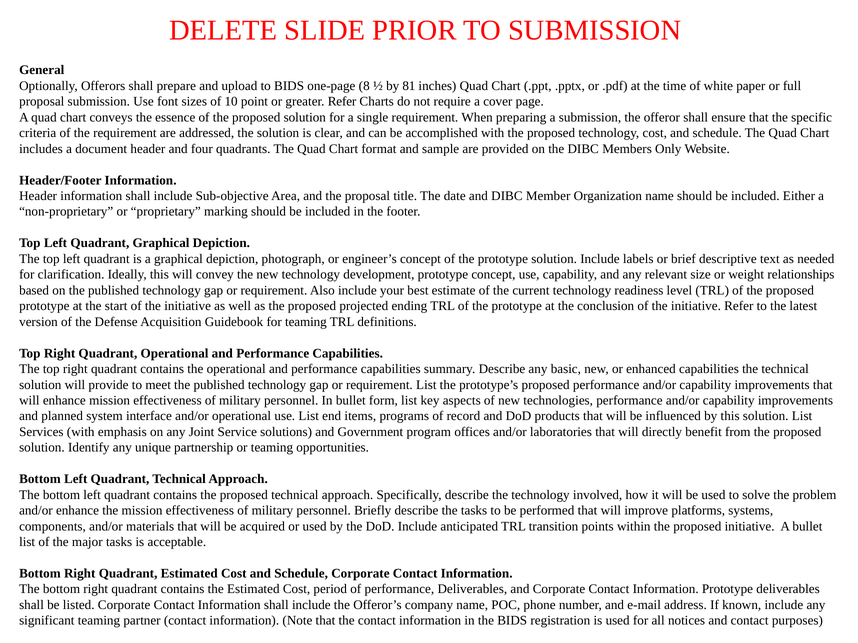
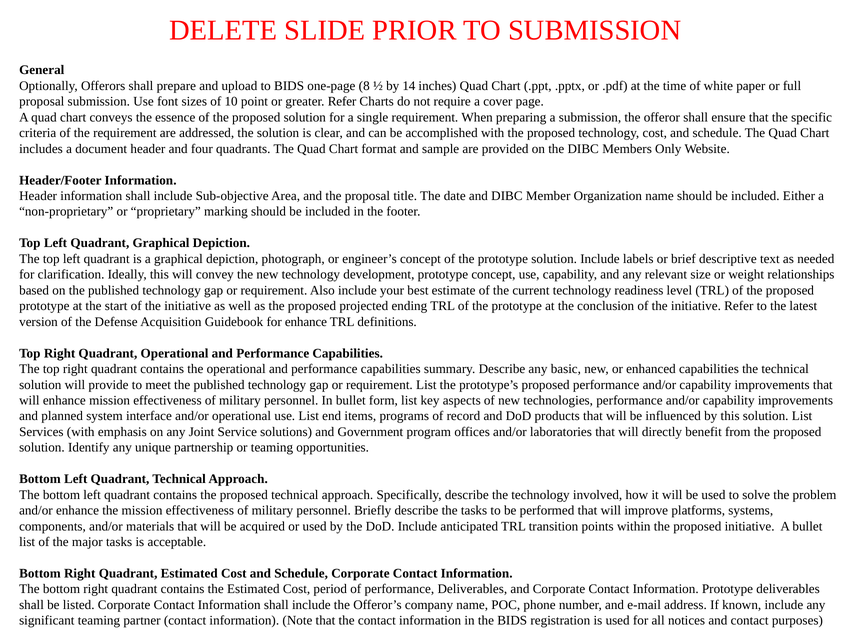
81: 81 -> 14
for teaming: teaming -> enhance
